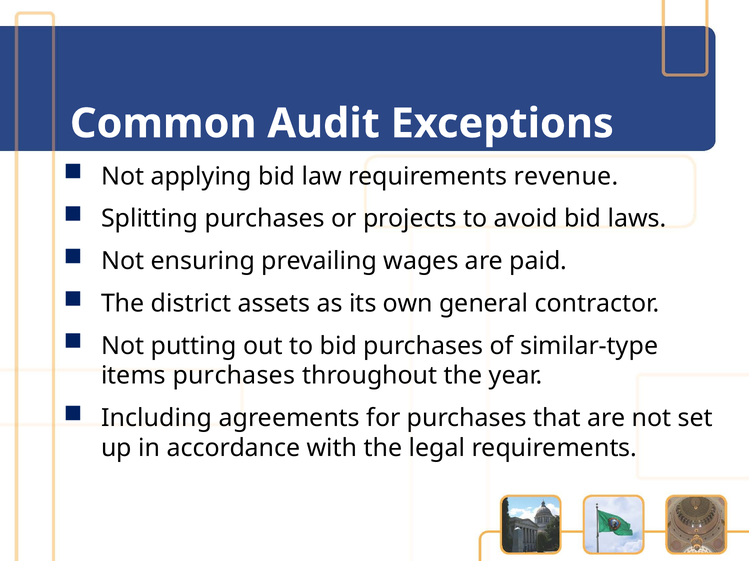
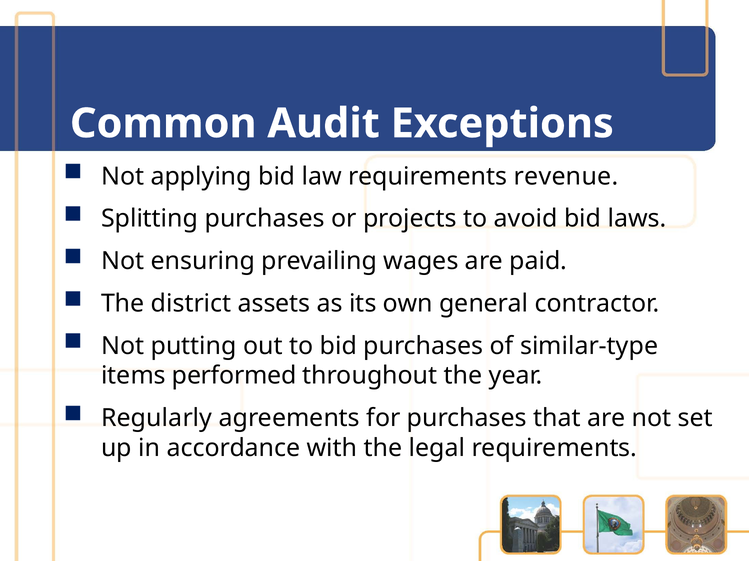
items purchases: purchases -> performed
Including: Including -> Regularly
